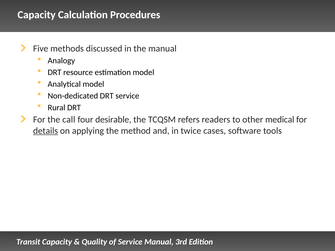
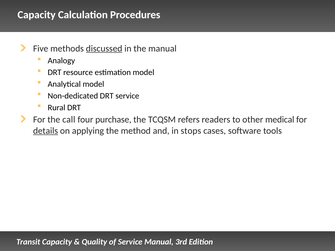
discussed underline: none -> present
desirable: desirable -> purchase
twice: twice -> stops
